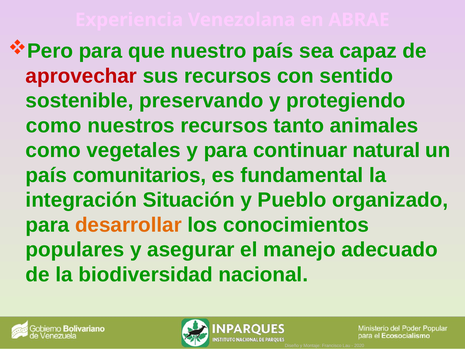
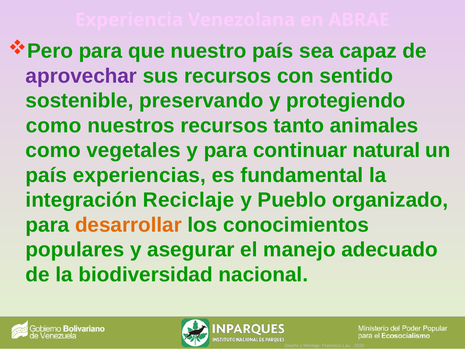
aprovechar colour: red -> purple
comunitarios: comunitarios -> experiencias
Situación: Situación -> Reciclaje
